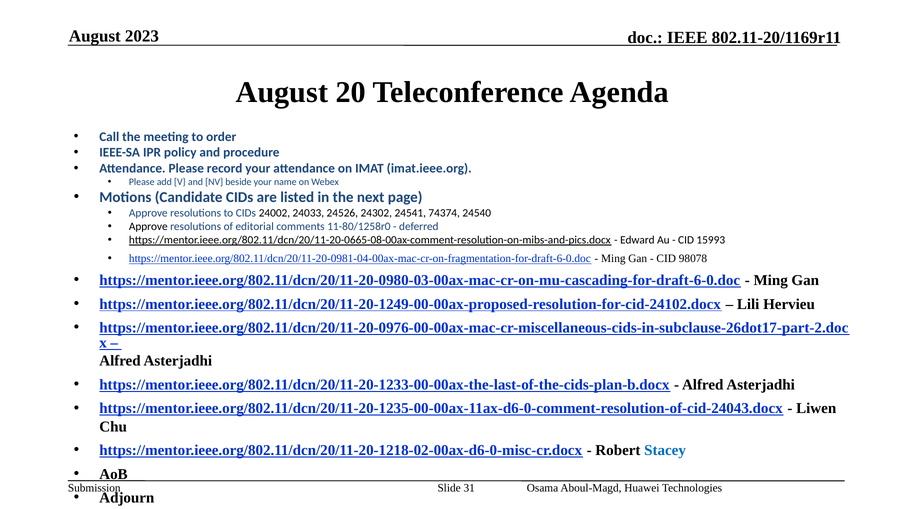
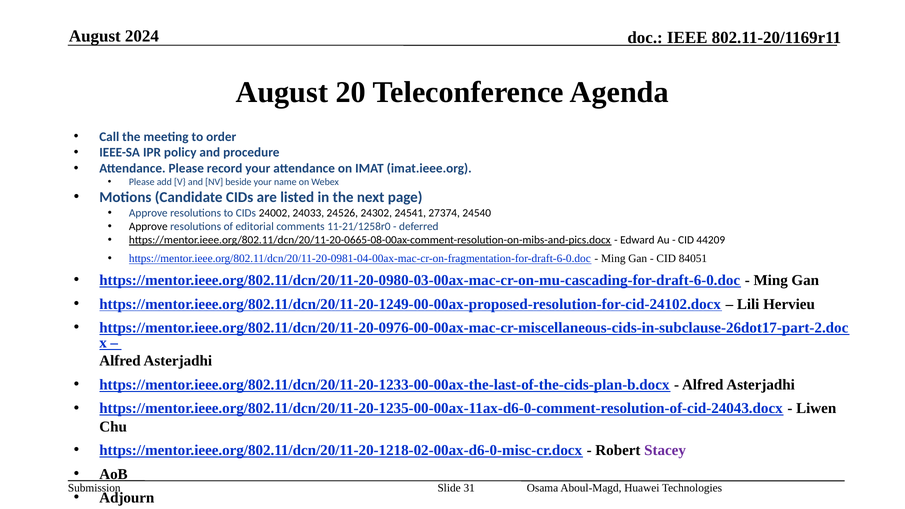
2023: 2023 -> 2024
74374: 74374 -> 27374
11-80/1258r0: 11-80/1258r0 -> 11-21/1258r0
15993: 15993 -> 44209
98078: 98078 -> 84051
Stacey colour: blue -> purple
